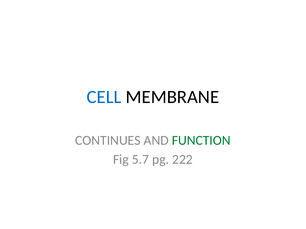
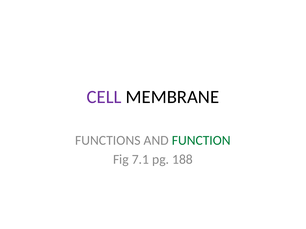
CELL colour: blue -> purple
CONTINUES: CONTINUES -> FUNCTIONS
5.7: 5.7 -> 7.1
222: 222 -> 188
